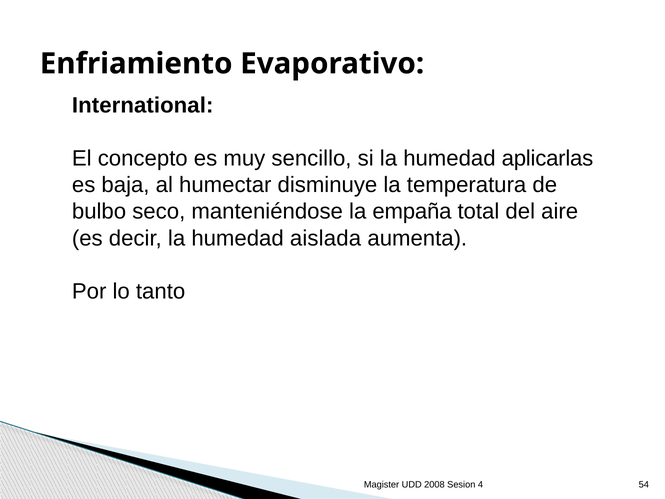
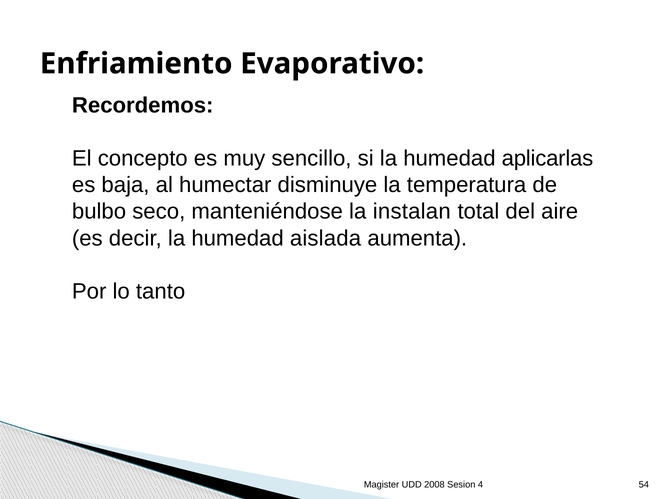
International: International -> Recordemos
empaña: empaña -> instalan
